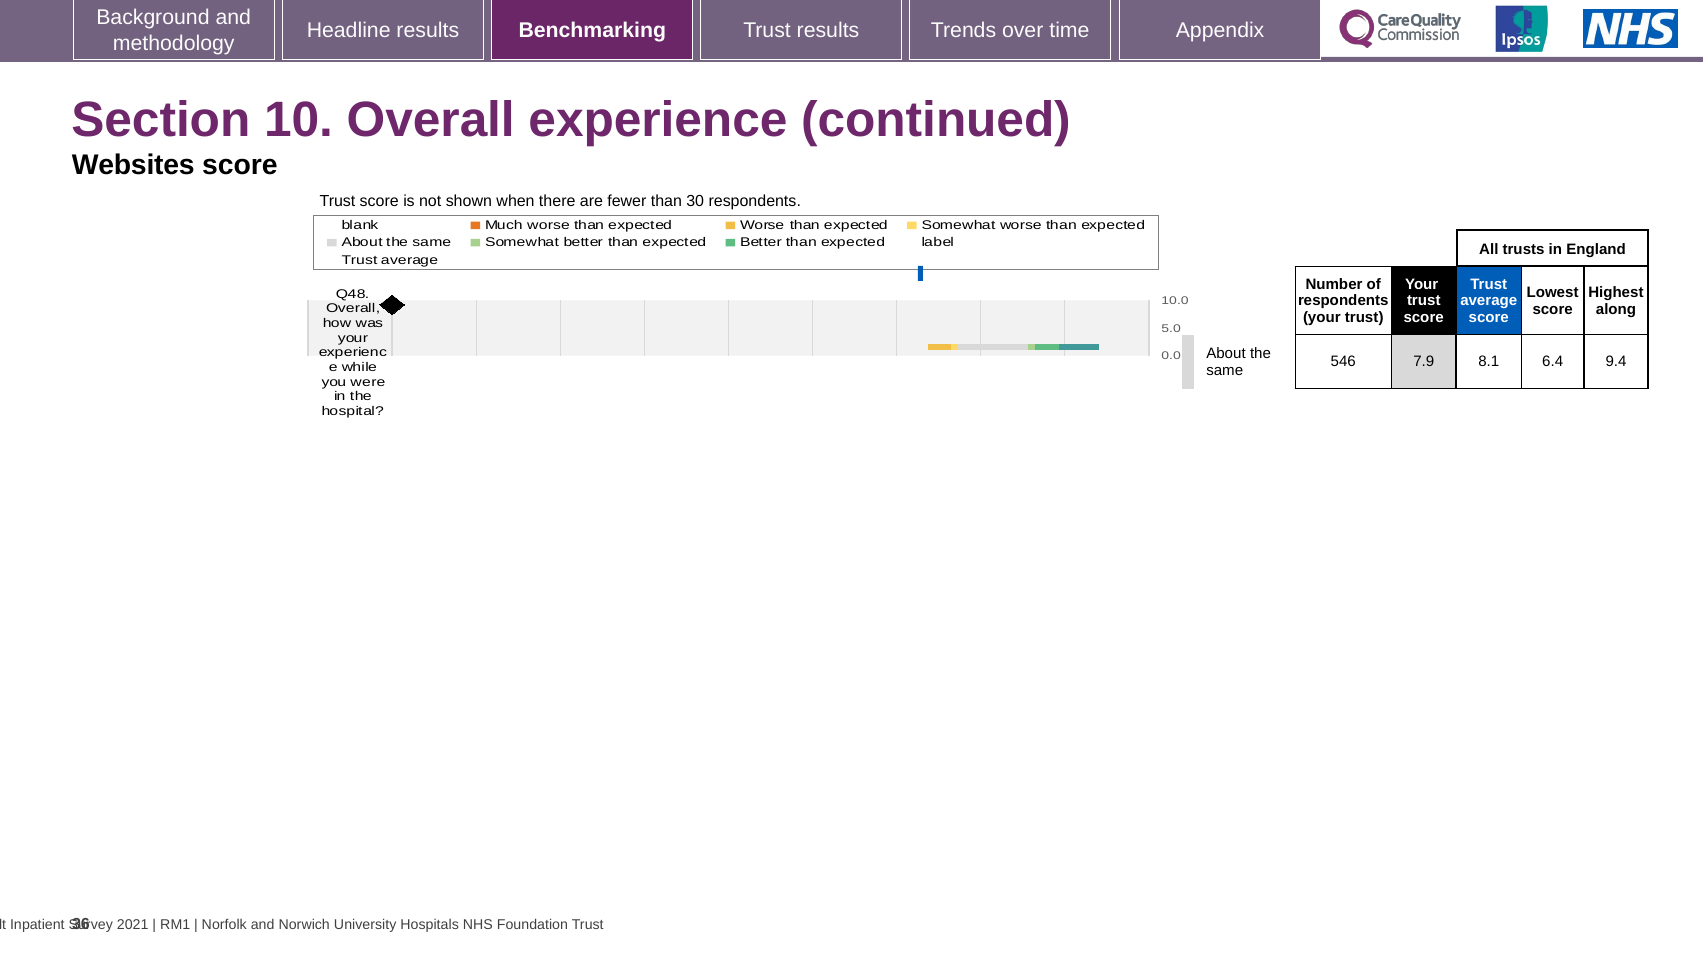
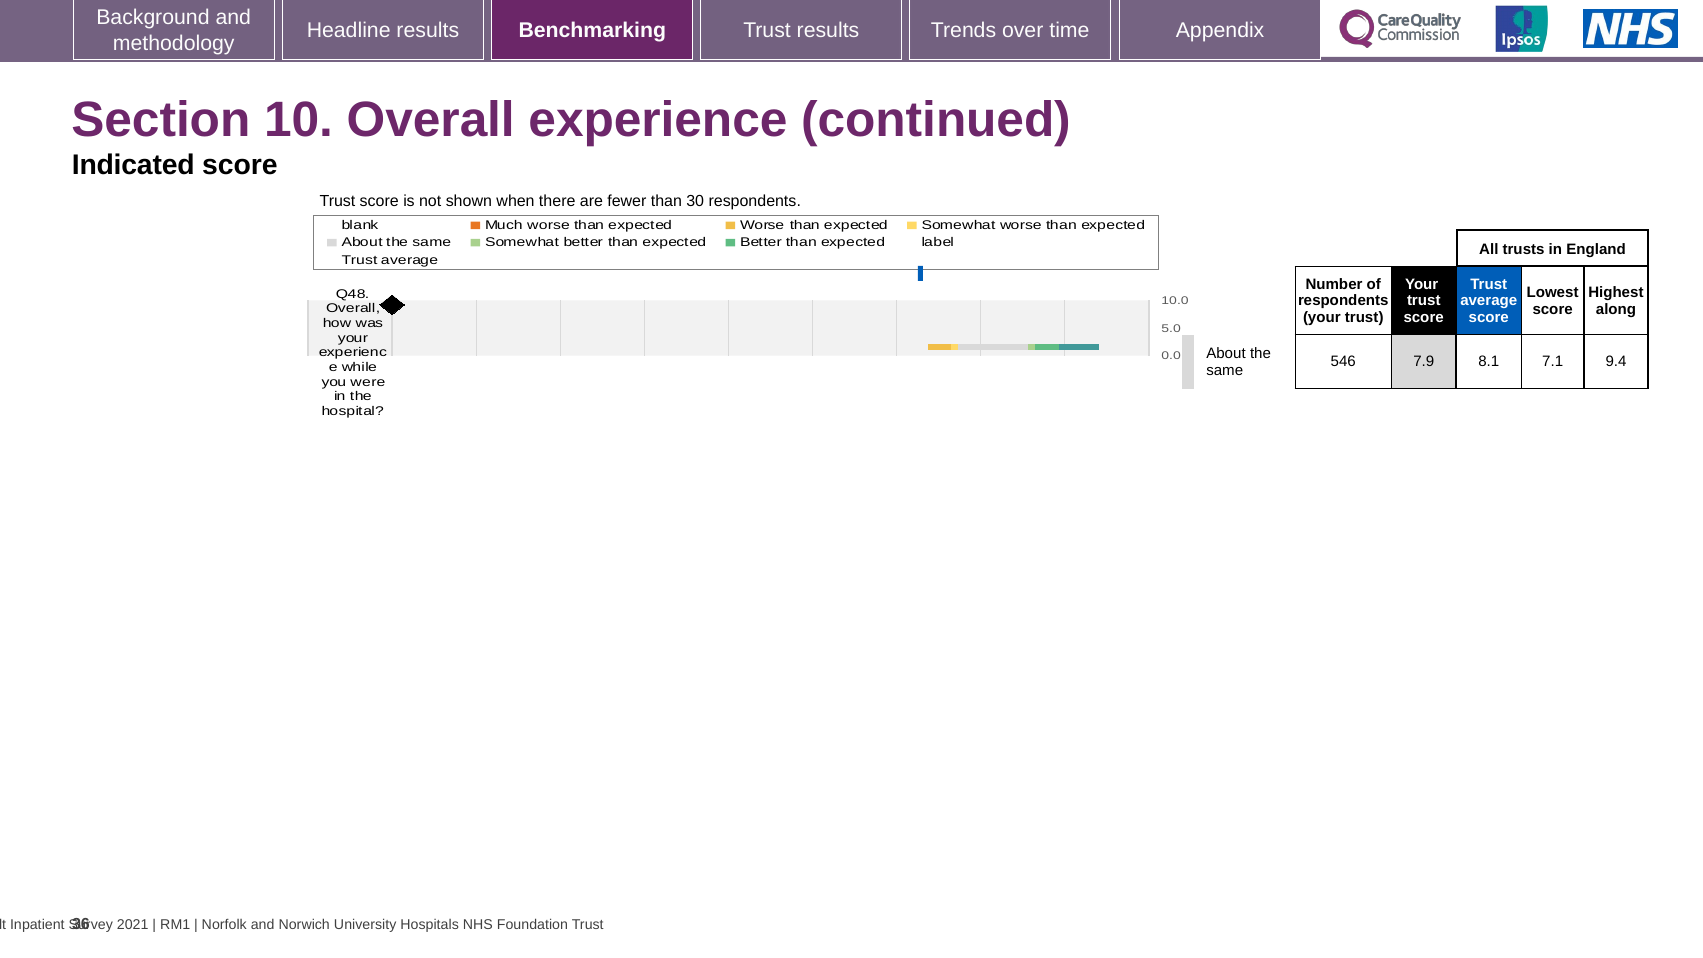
Websites: Websites -> Indicated
6.4: 6.4 -> 7.1
